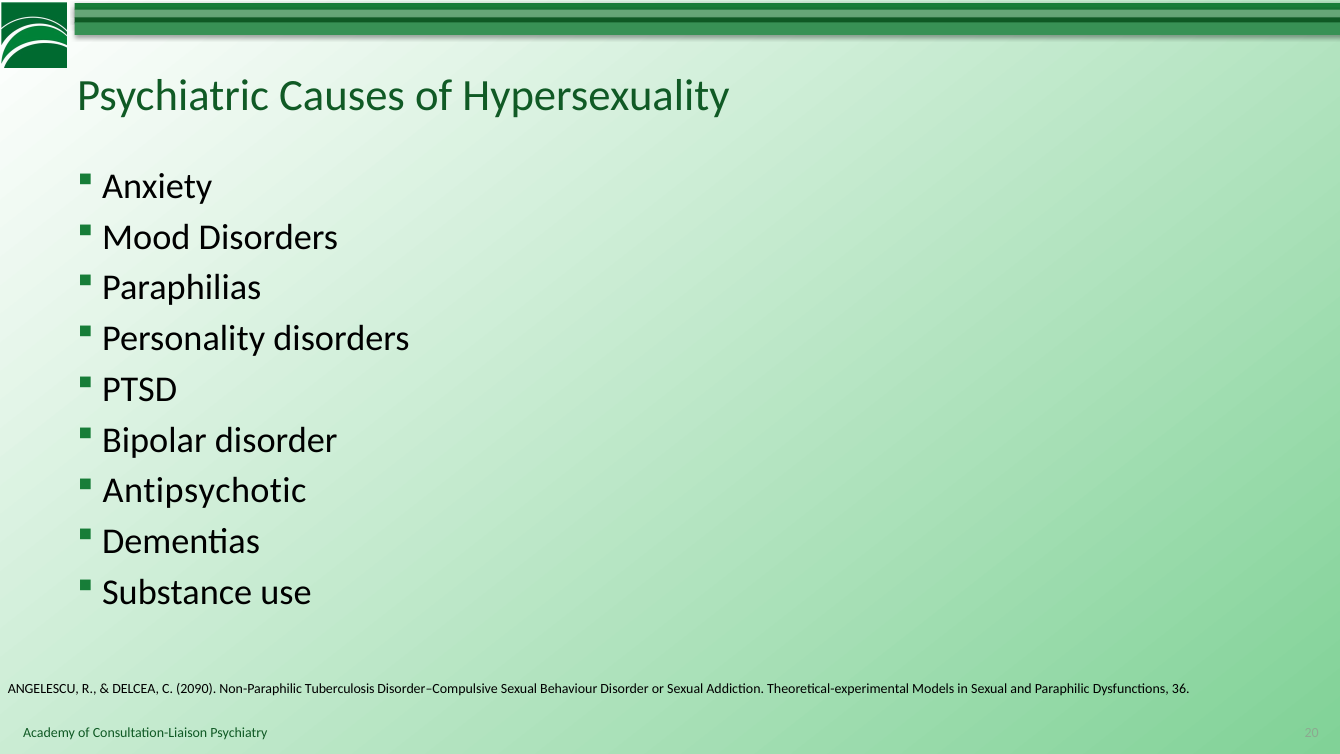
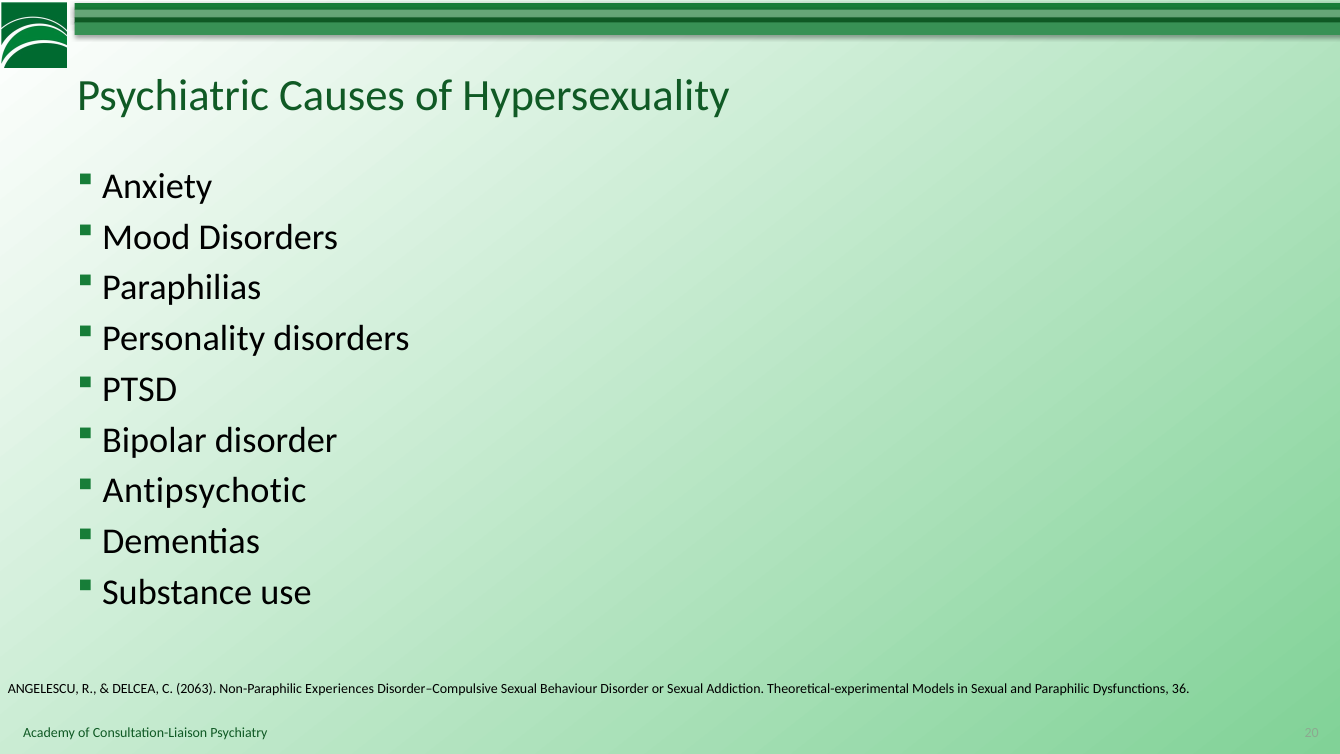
2090: 2090 -> 2063
Tuberculosis: Tuberculosis -> Experiences
